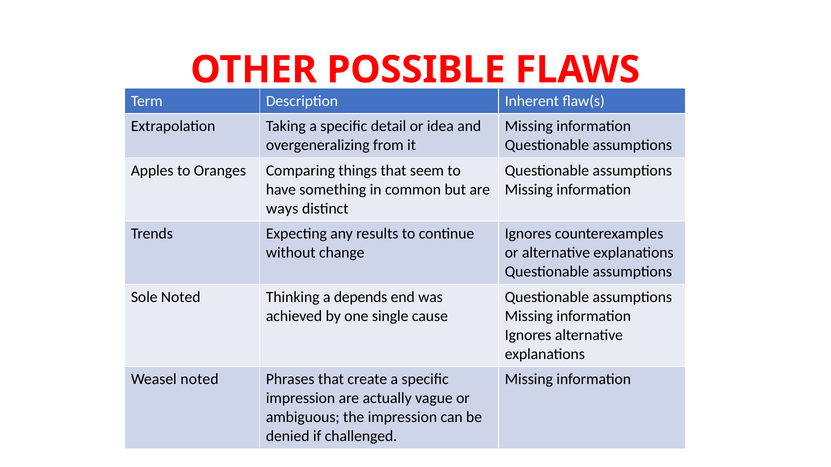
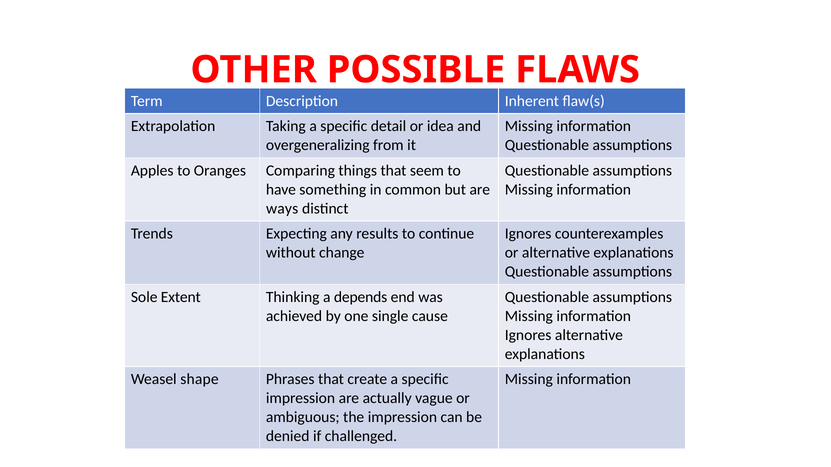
Sole Noted: Noted -> Extent
Weasel noted: noted -> shape
